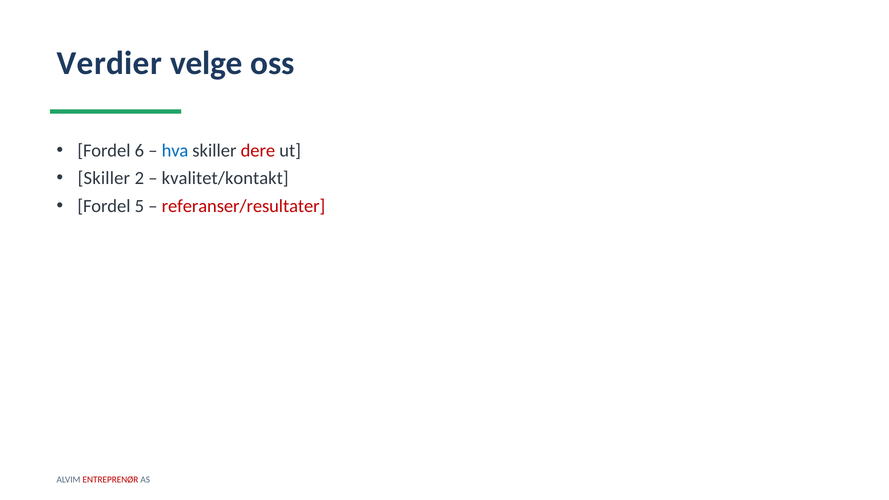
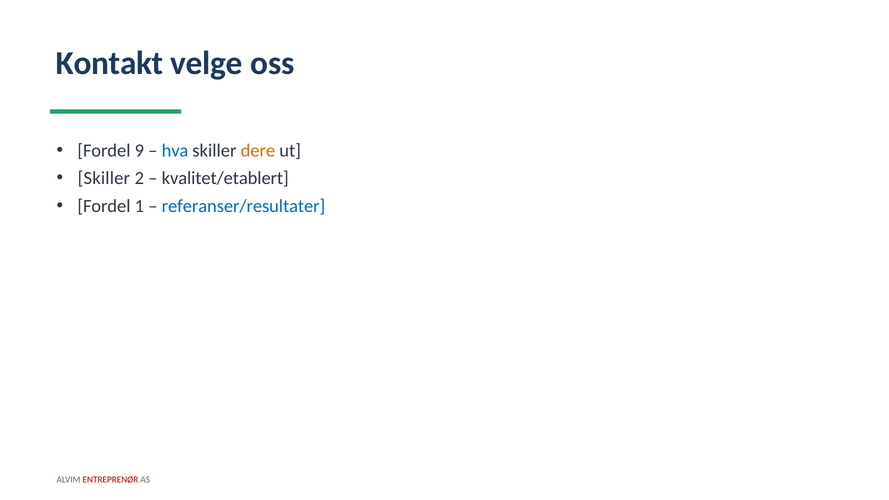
Verdier: Verdier -> Kontakt
6: 6 -> 9
dere colour: red -> orange
kvalitet/kontakt: kvalitet/kontakt -> kvalitet/etablert
5: 5 -> 1
referanser/resultater colour: red -> blue
